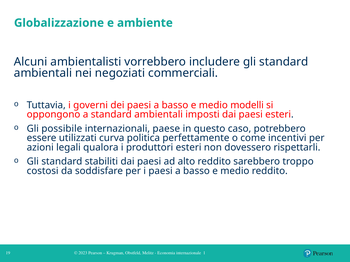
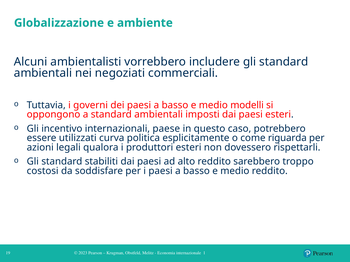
possibile: possibile -> incentivo
perfettamente: perfettamente -> esplicitamente
incentivi: incentivi -> riguarda
